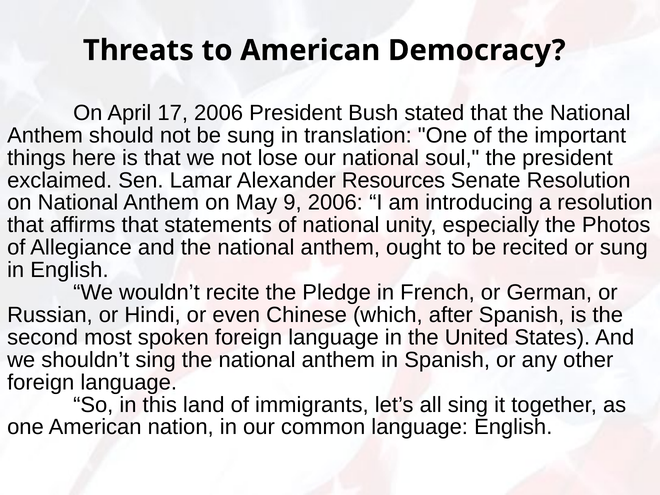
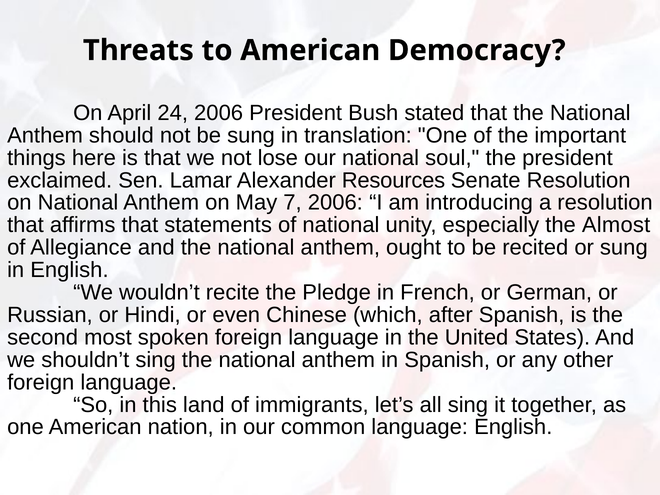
17: 17 -> 24
9: 9 -> 7
Photos: Photos -> Almost
